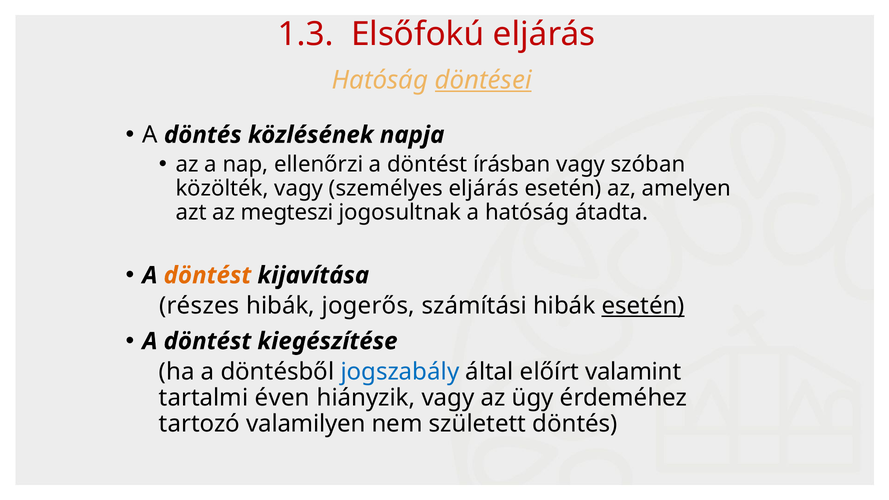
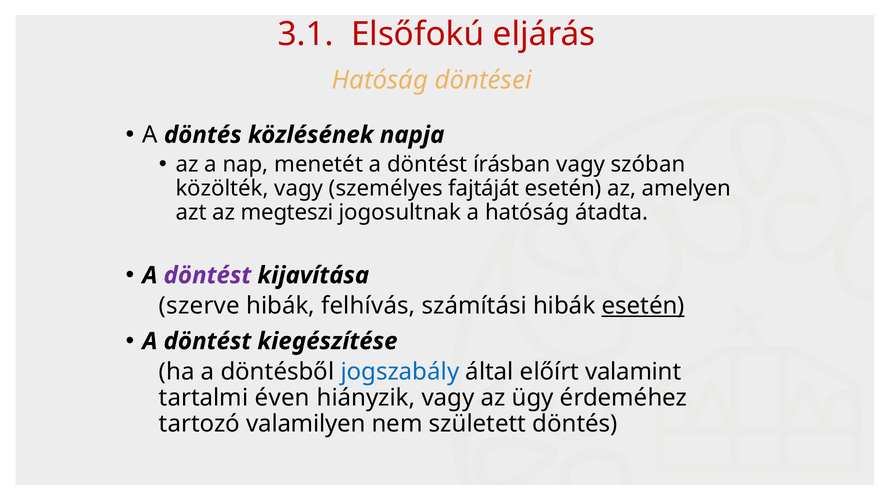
1.3: 1.3 -> 3.1
döntései underline: present -> none
ellenőrzi: ellenőrzi -> menetét
személyes eljárás: eljárás -> fajtáját
döntést at (207, 275) colour: orange -> purple
részes: részes -> szerve
jogerős: jogerős -> felhívás
